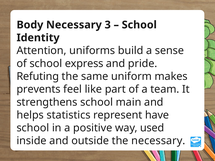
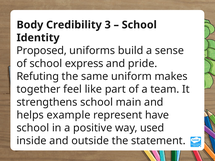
Body Necessary: Necessary -> Credibility
Attention: Attention -> Proposed
prevents: prevents -> together
statistics: statistics -> example
the necessary: necessary -> statement
